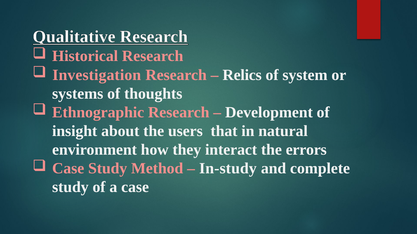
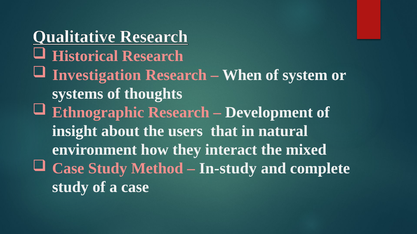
Relics: Relics -> When
errors: errors -> mixed
